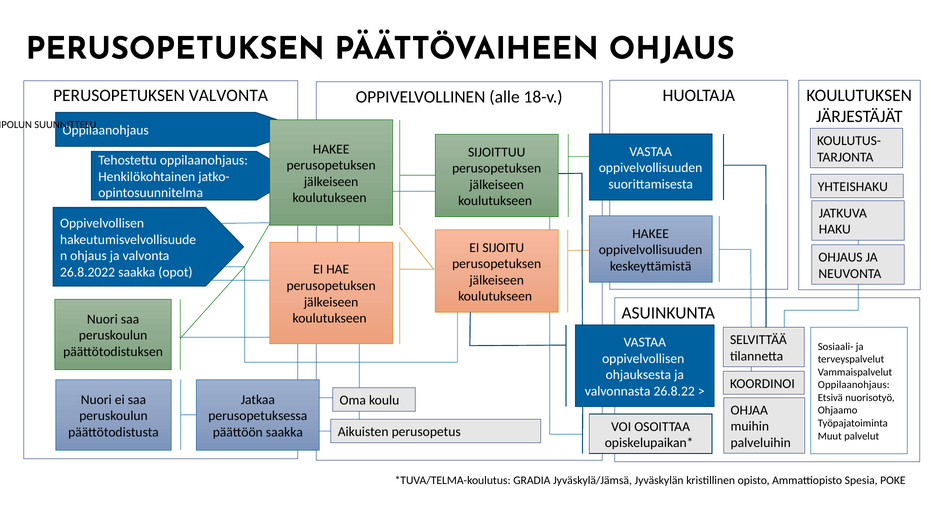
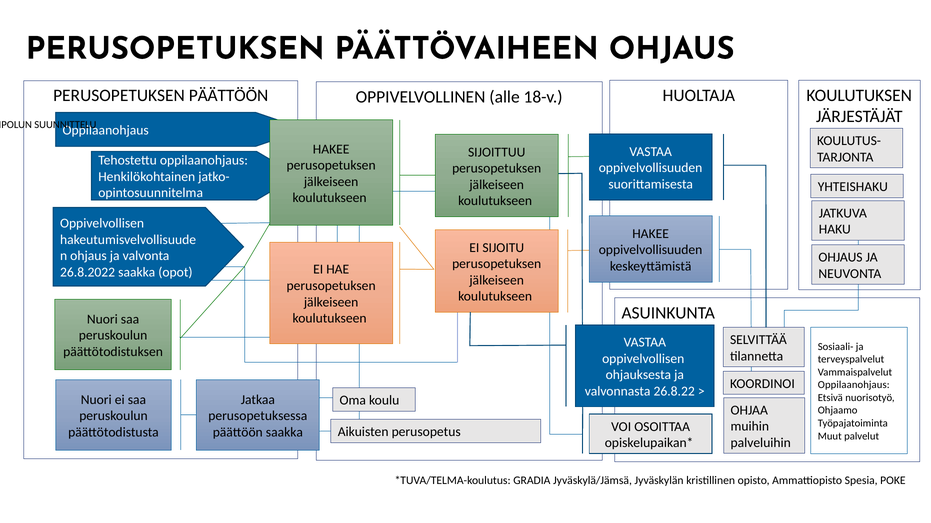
PERUSOPETUKSEN VALVONTA: VALVONTA -> PÄÄTTÖÖN
